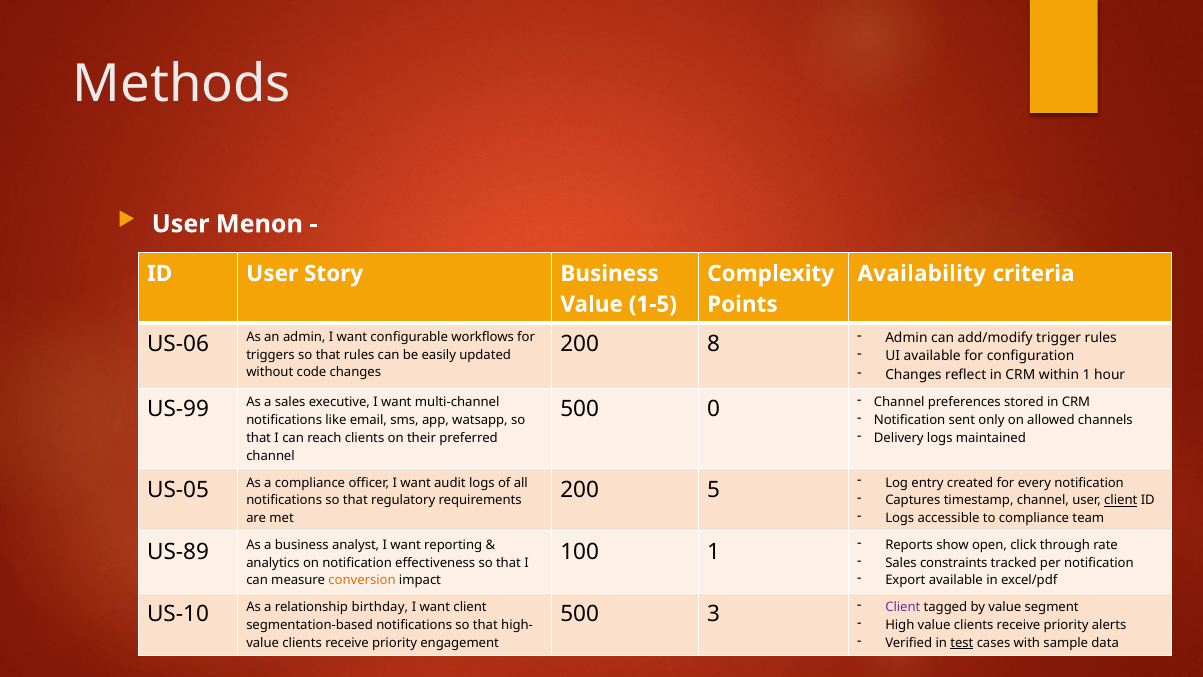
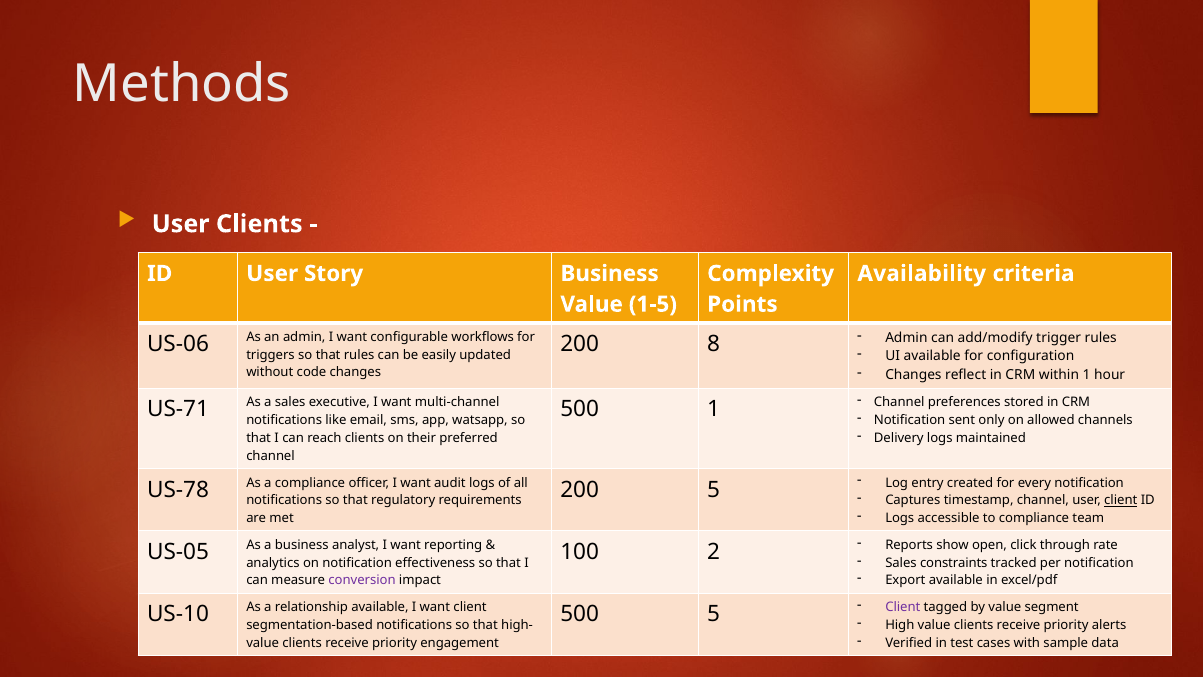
User Menon: Menon -> Clients
US-99: US-99 -> US-71
500 0: 0 -> 1
US-05: US-05 -> US-78
US-89: US-89 -> US-05
100 1: 1 -> 2
conversion colour: orange -> purple
relationship birthday: birthday -> available
500 3: 3 -> 5
test underline: present -> none
